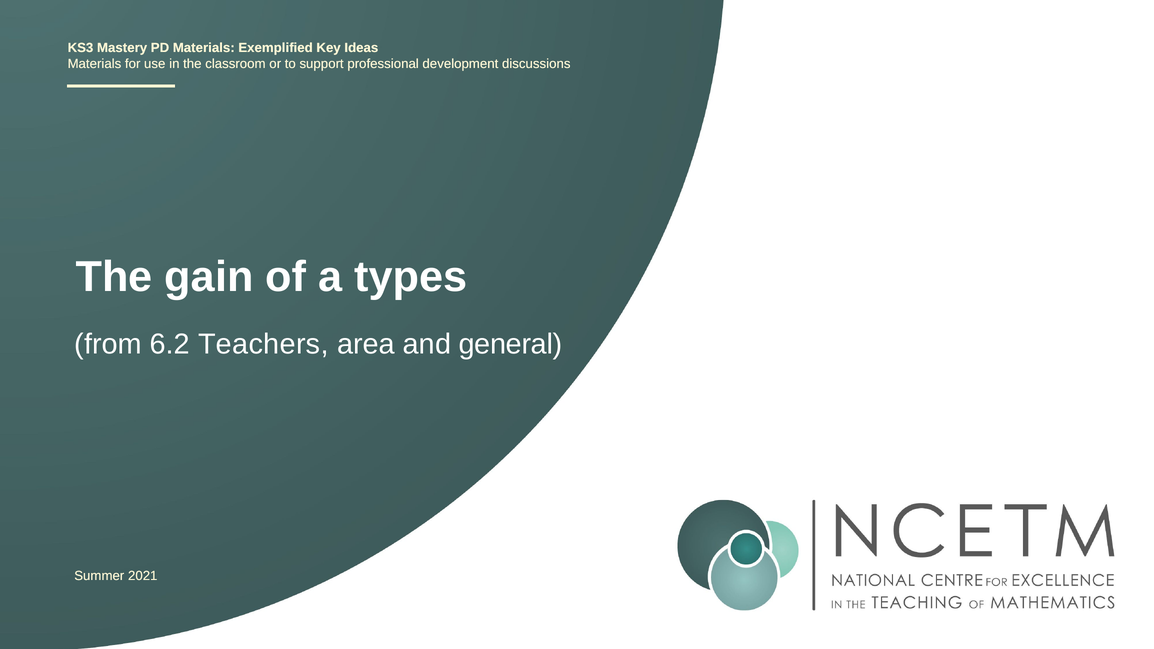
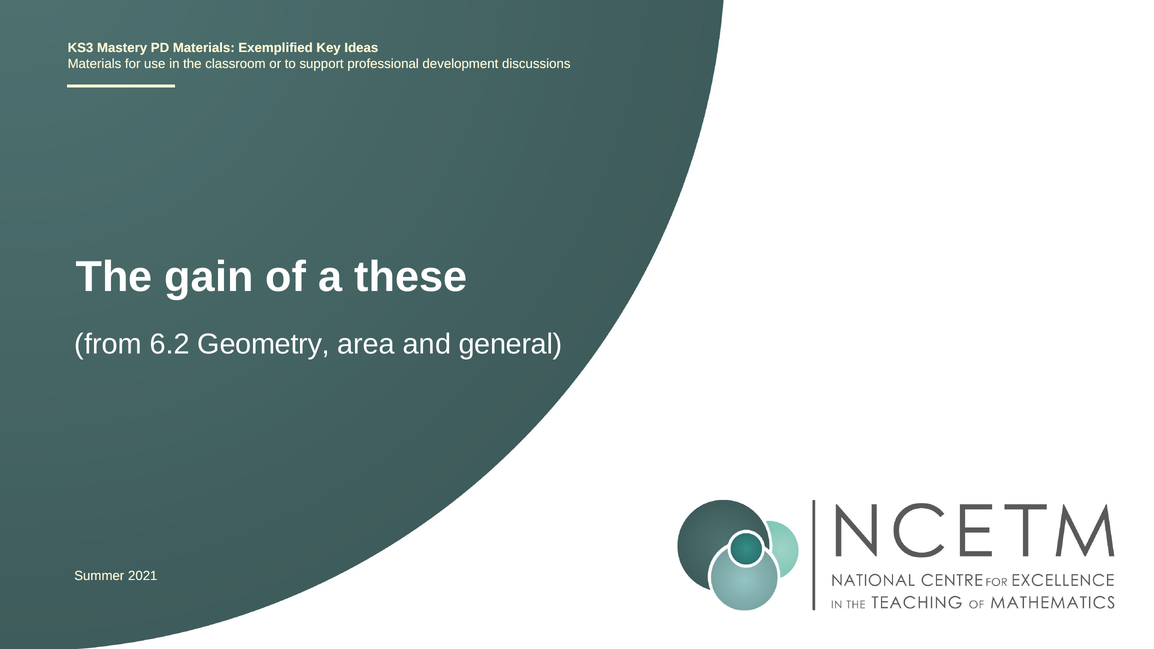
types: types -> these
Teachers: Teachers -> Geometry
